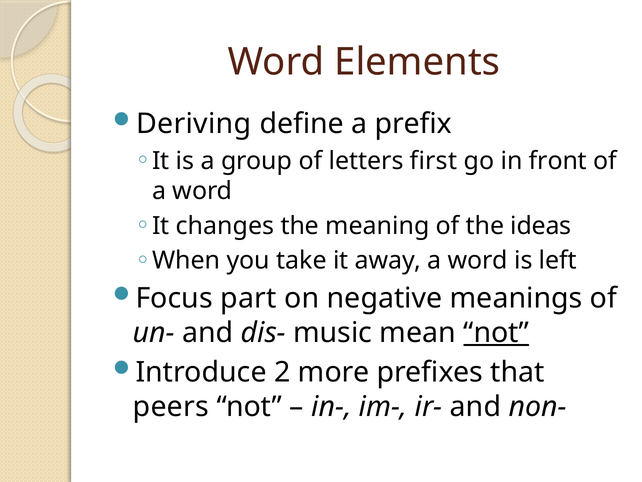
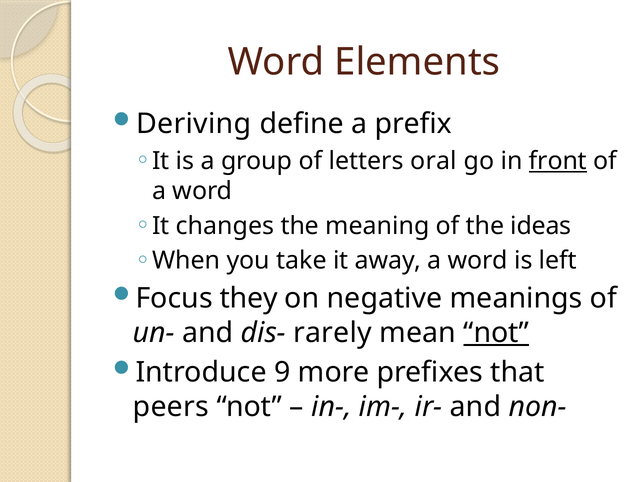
first: first -> oral
front underline: none -> present
part: part -> they
music: music -> rarely
2: 2 -> 9
